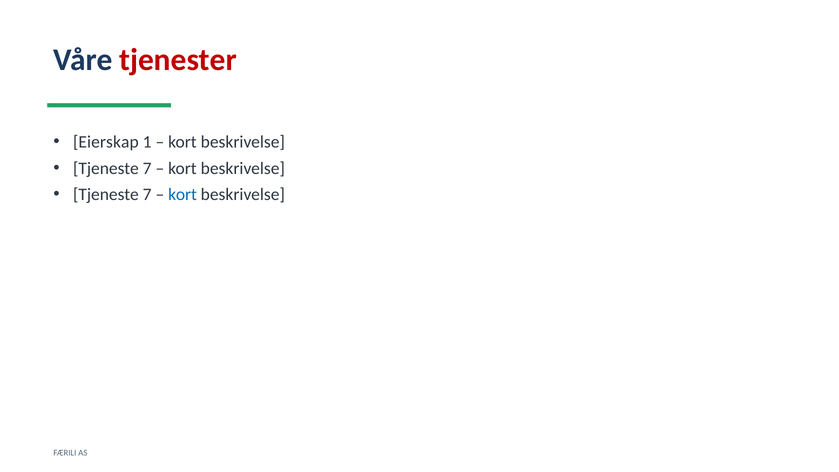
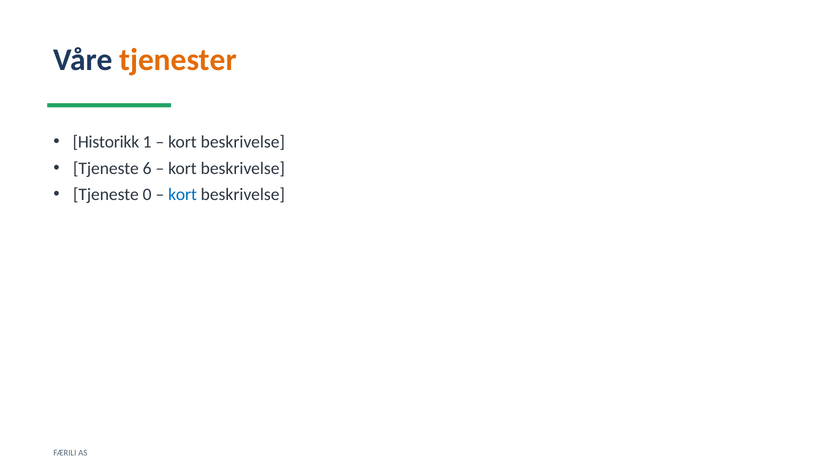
tjenester colour: red -> orange
Eierskap: Eierskap -> Historikk
7 at (147, 168): 7 -> 6
7 at (147, 195): 7 -> 0
